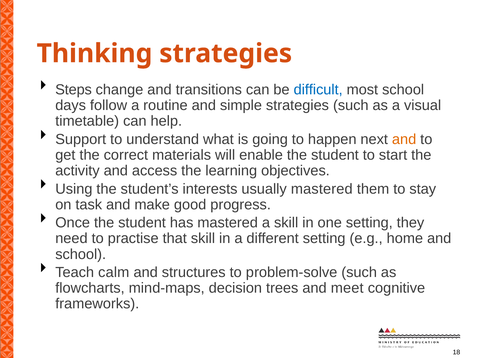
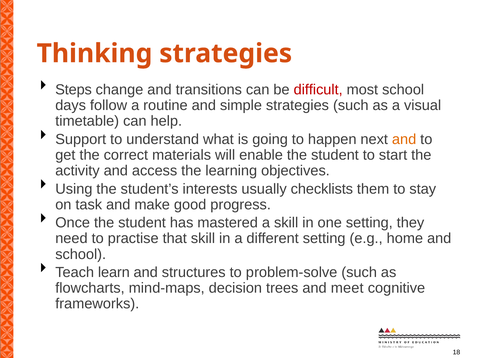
difficult colour: blue -> red
usually mastered: mastered -> checklists
calm: calm -> learn
